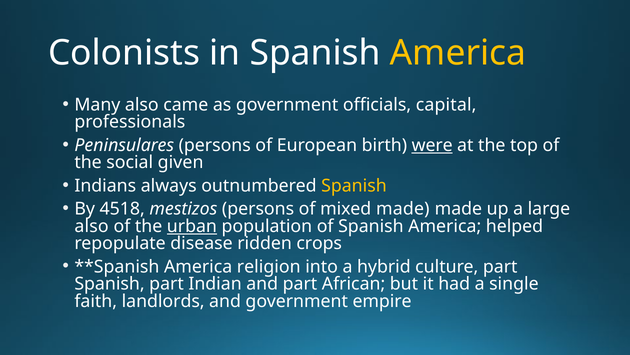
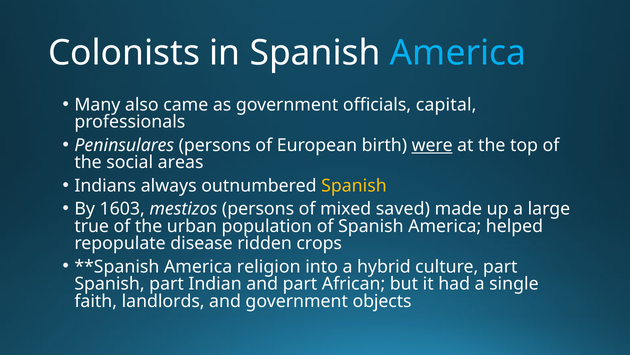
America at (458, 53) colour: yellow -> light blue
given: given -> areas
4518: 4518 -> 1603
mixed made: made -> saved
also at (92, 226): also -> true
urban underline: present -> none
empire: empire -> objects
